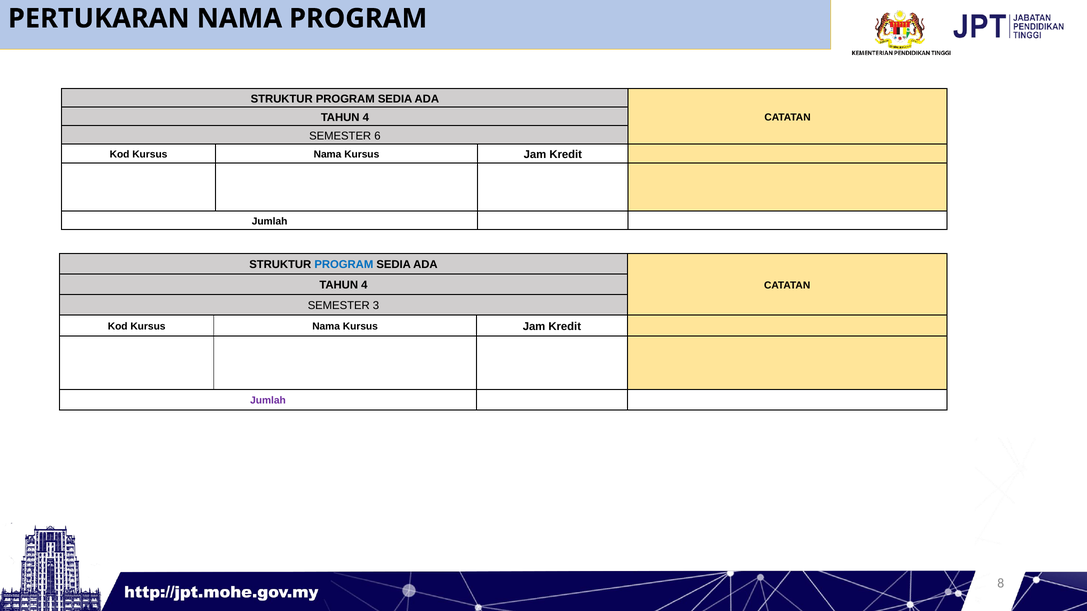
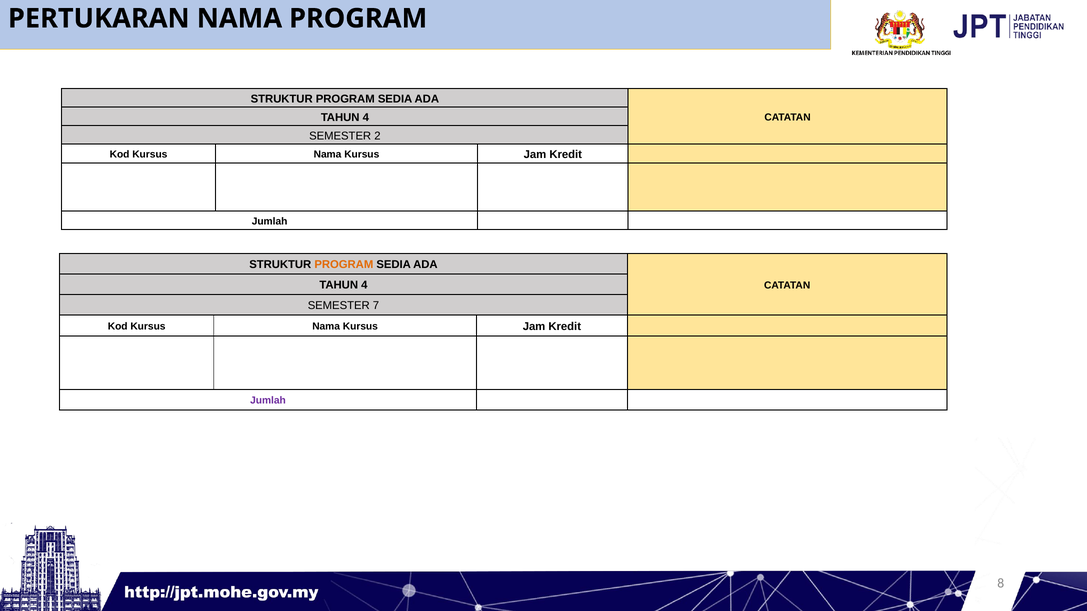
6: 6 -> 2
PROGRAM at (344, 265) colour: blue -> orange
3: 3 -> 7
